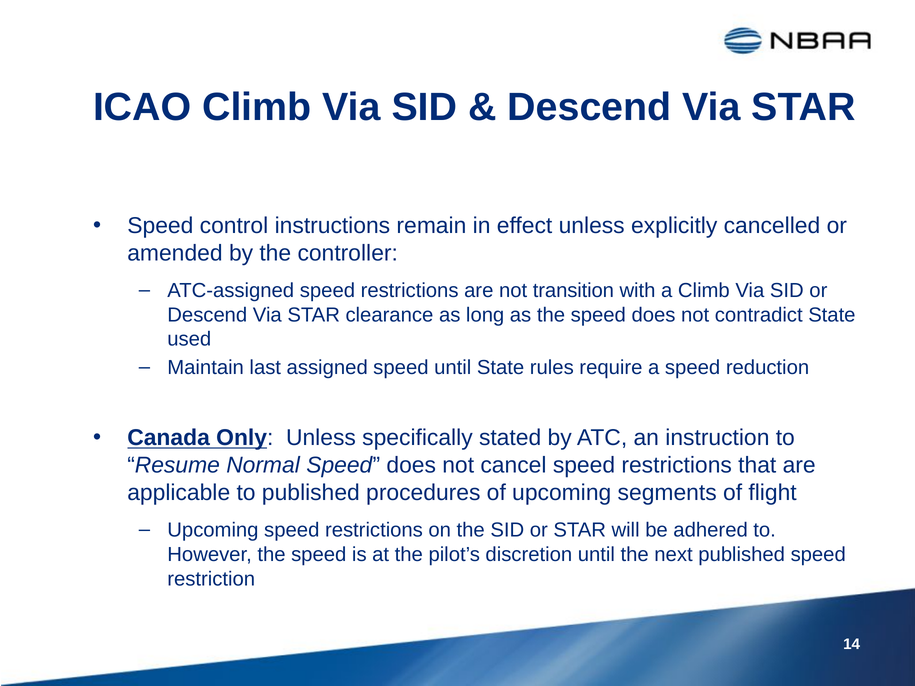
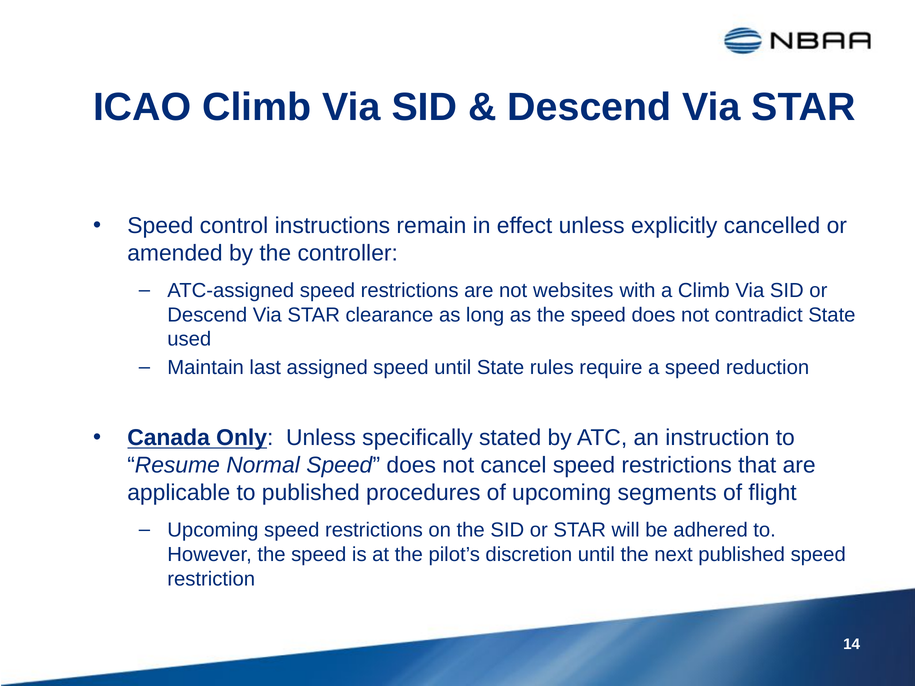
transition: transition -> websites
